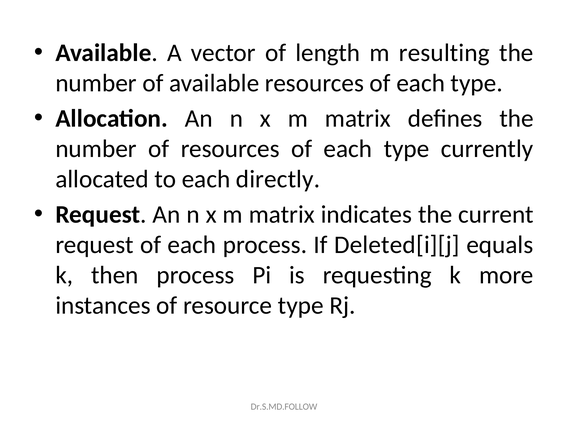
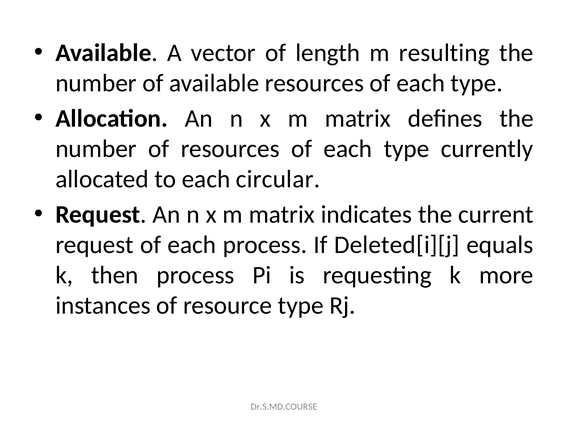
directly: directly -> circular
Dr.S.MD.FOLLOW: Dr.S.MD.FOLLOW -> Dr.S.MD.COURSE
